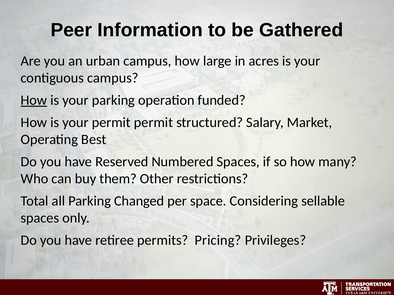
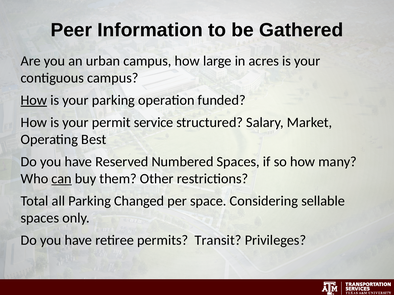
permit permit: permit -> service
can underline: none -> present
Pricing: Pricing -> Transit
